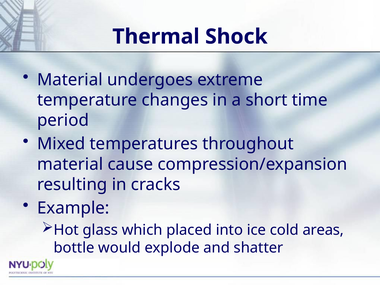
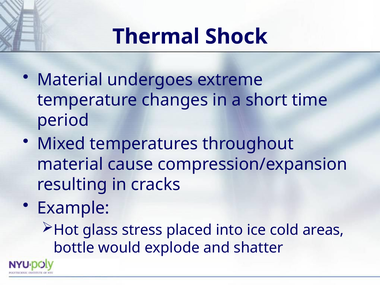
which: which -> stress
